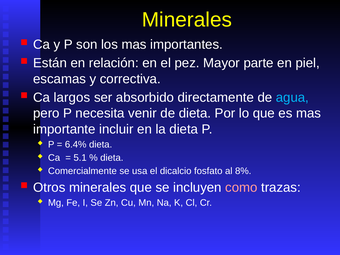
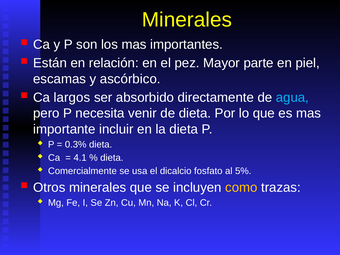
correctiva: correctiva -> ascórbico
6.4%: 6.4% -> 0.3%
5.1: 5.1 -> 4.1
8%: 8% -> 5%
como colour: pink -> yellow
